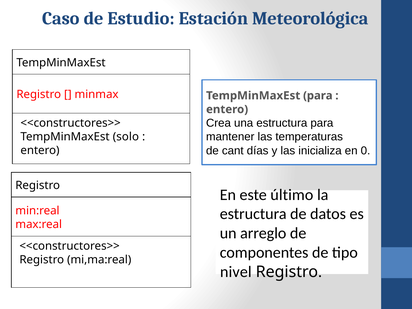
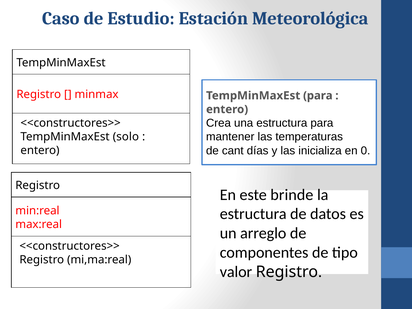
último: último -> brinde
nivel: nivel -> valor
